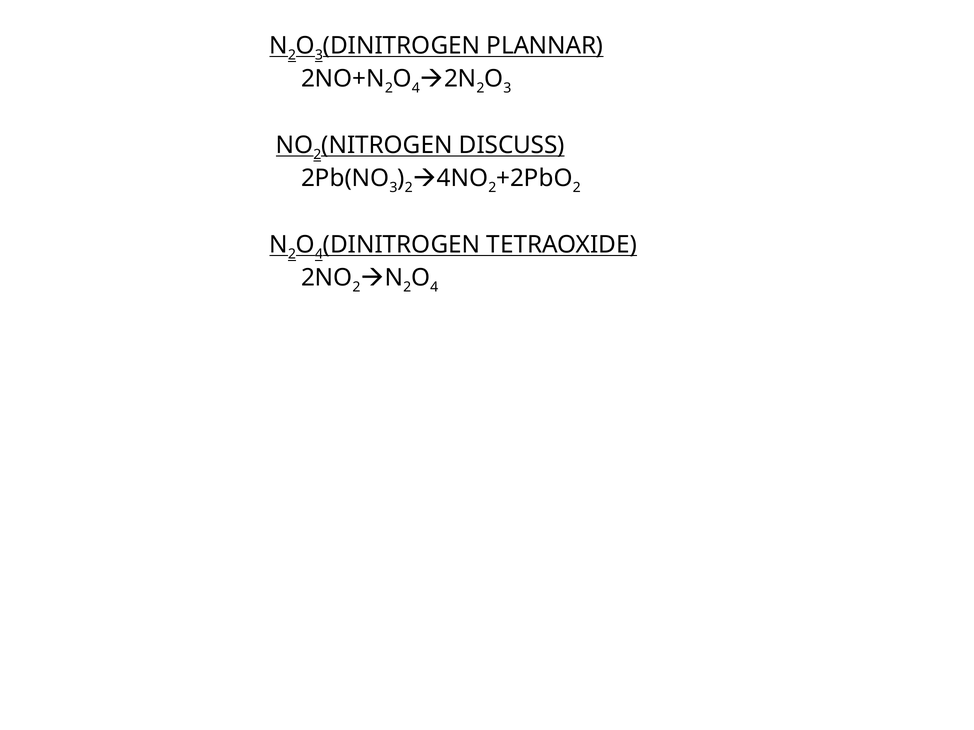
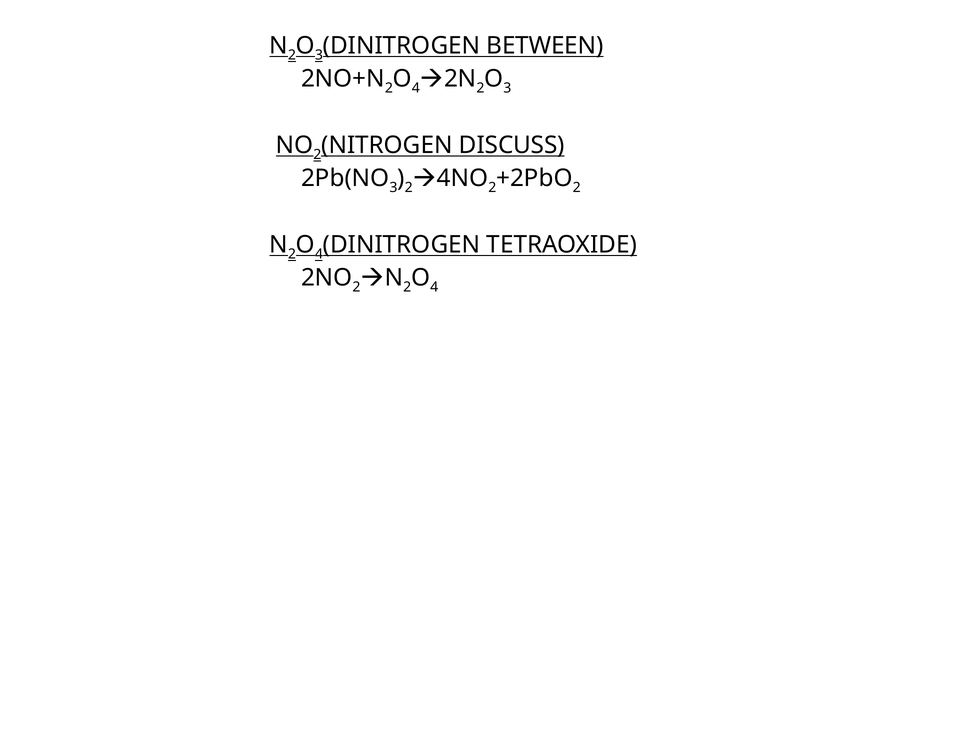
PLANNAR: PLANNAR -> BETWEEN
